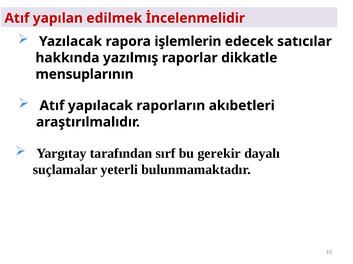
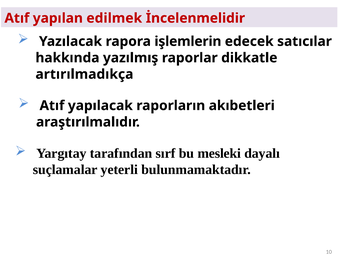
mensuplarının: mensuplarının -> artırılmadıkça
gerekir: gerekir -> mesleki
